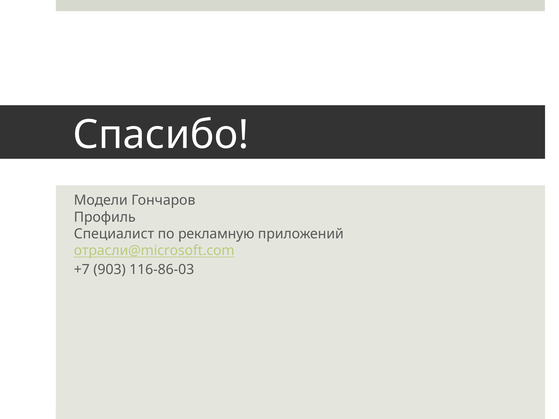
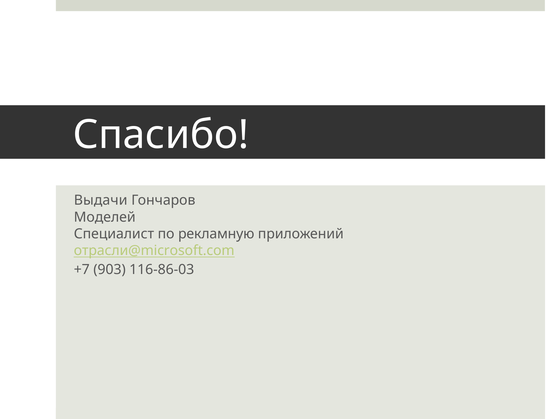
Модели: Модели -> Выдачи
Профиль: Профиль -> Моделей
